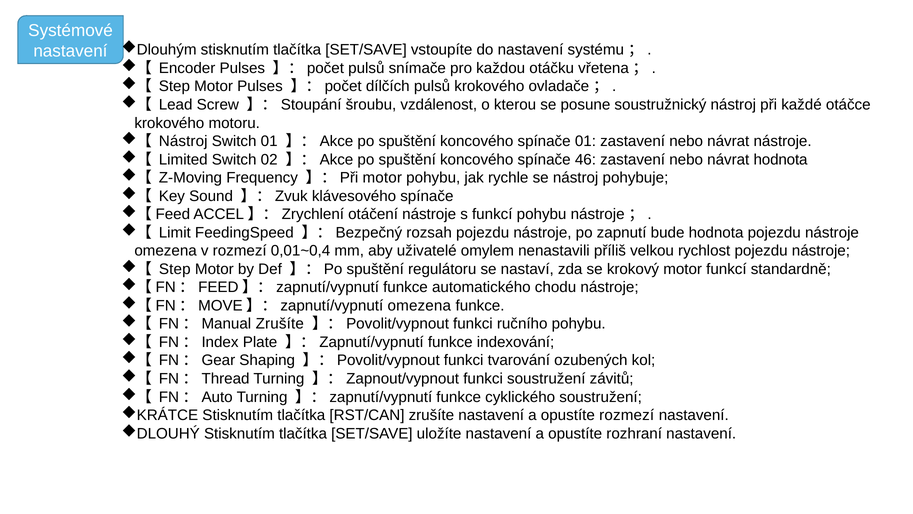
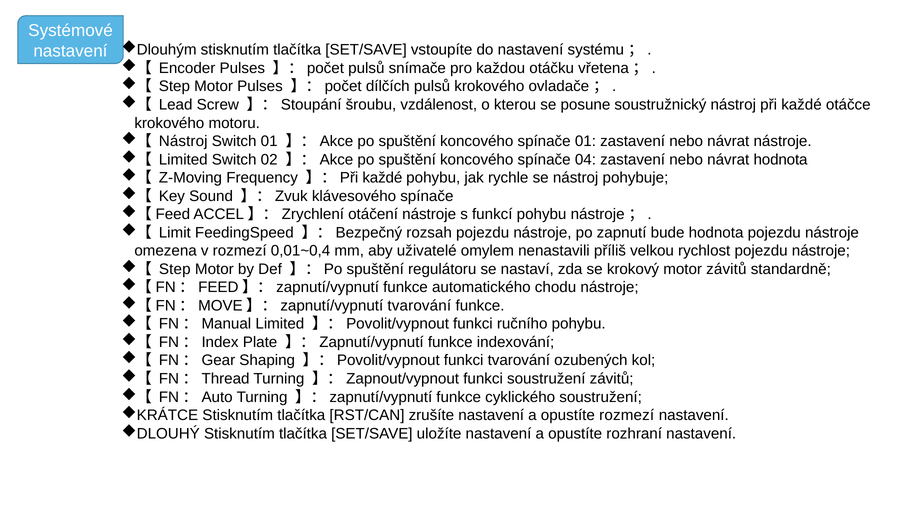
46: 46 -> 04
】：Při motor: motor -> každé
motor funkcí: funkcí -> závitů
【FN：MOVE】：zapnutí/vypnutí omezena: omezena -> tvarování
FN：Manual Zrušíte: Zrušíte -> Limited
